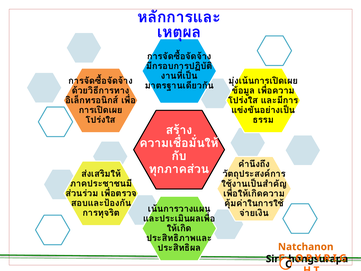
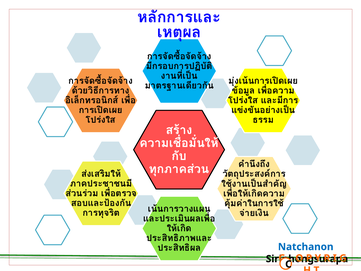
Natchanon colour: orange -> blue
